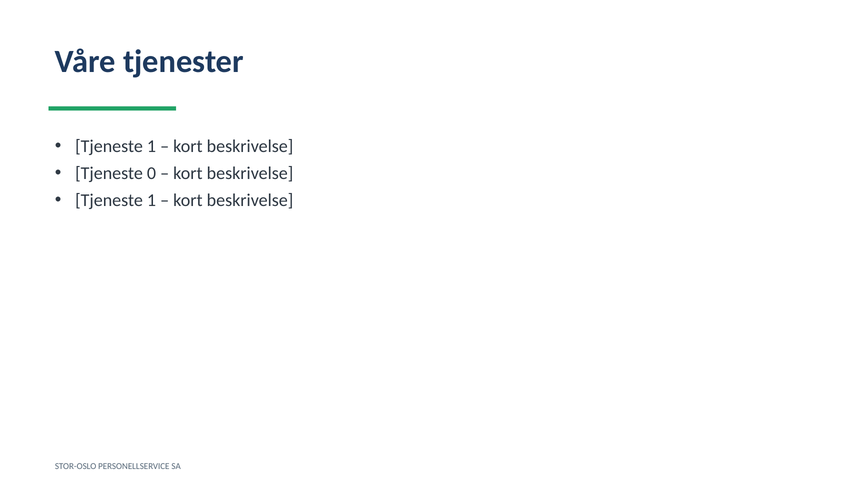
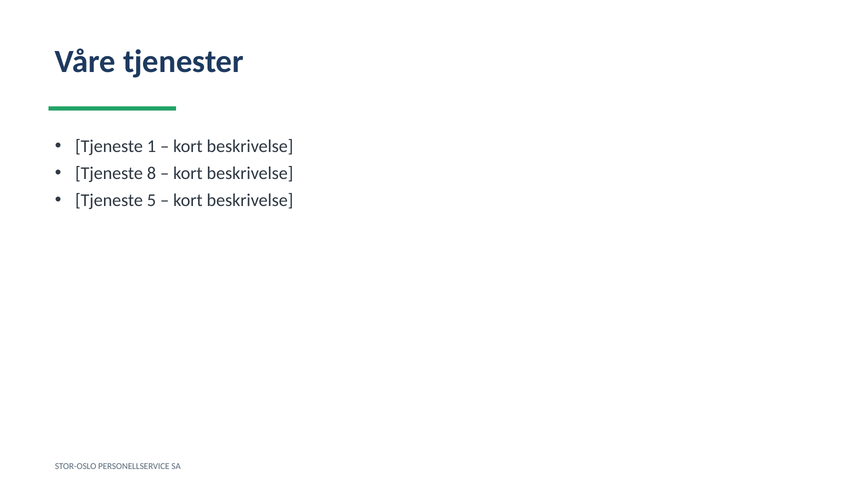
0: 0 -> 8
1 at (151, 200): 1 -> 5
